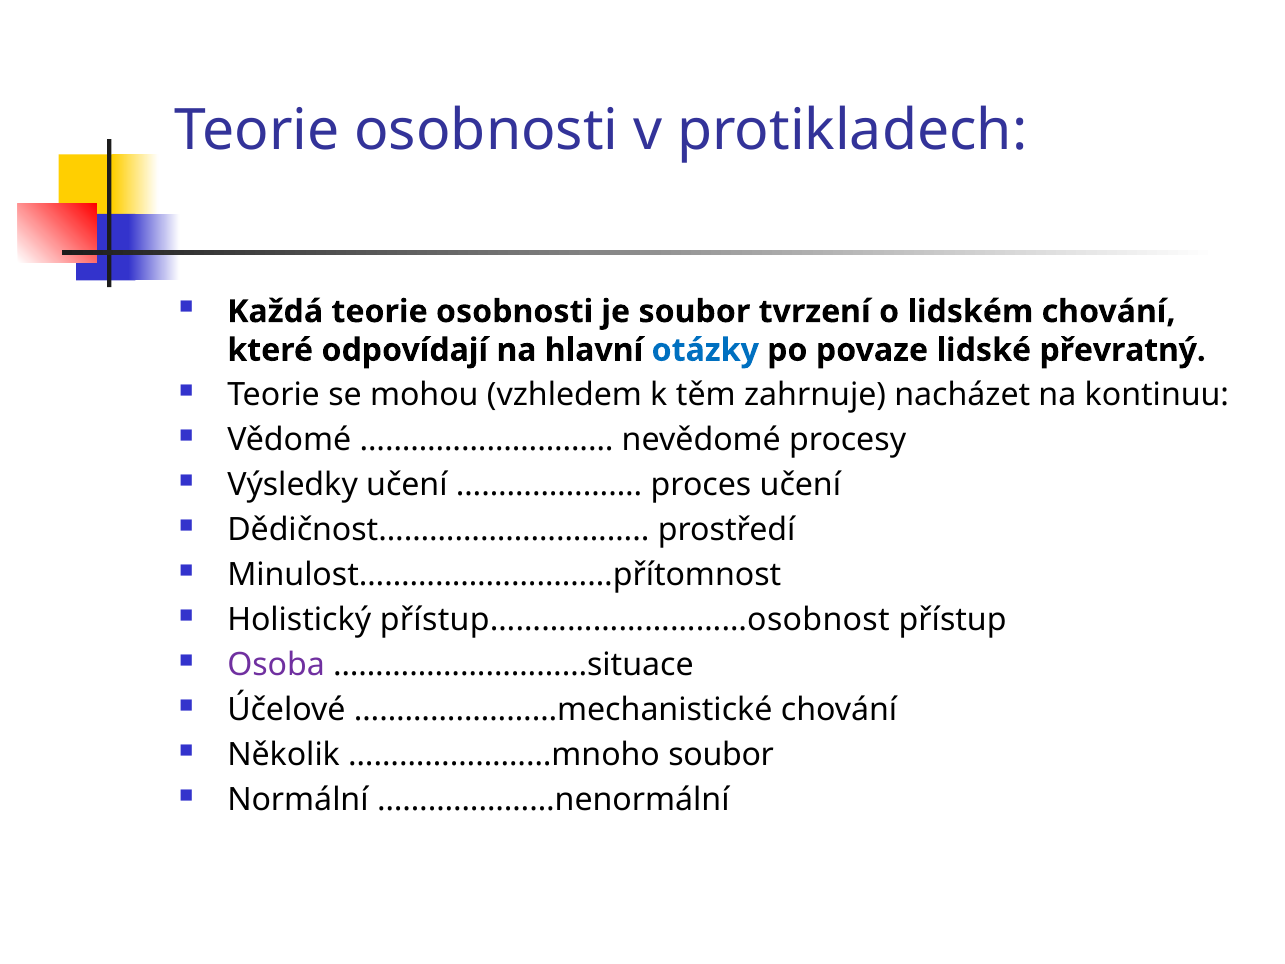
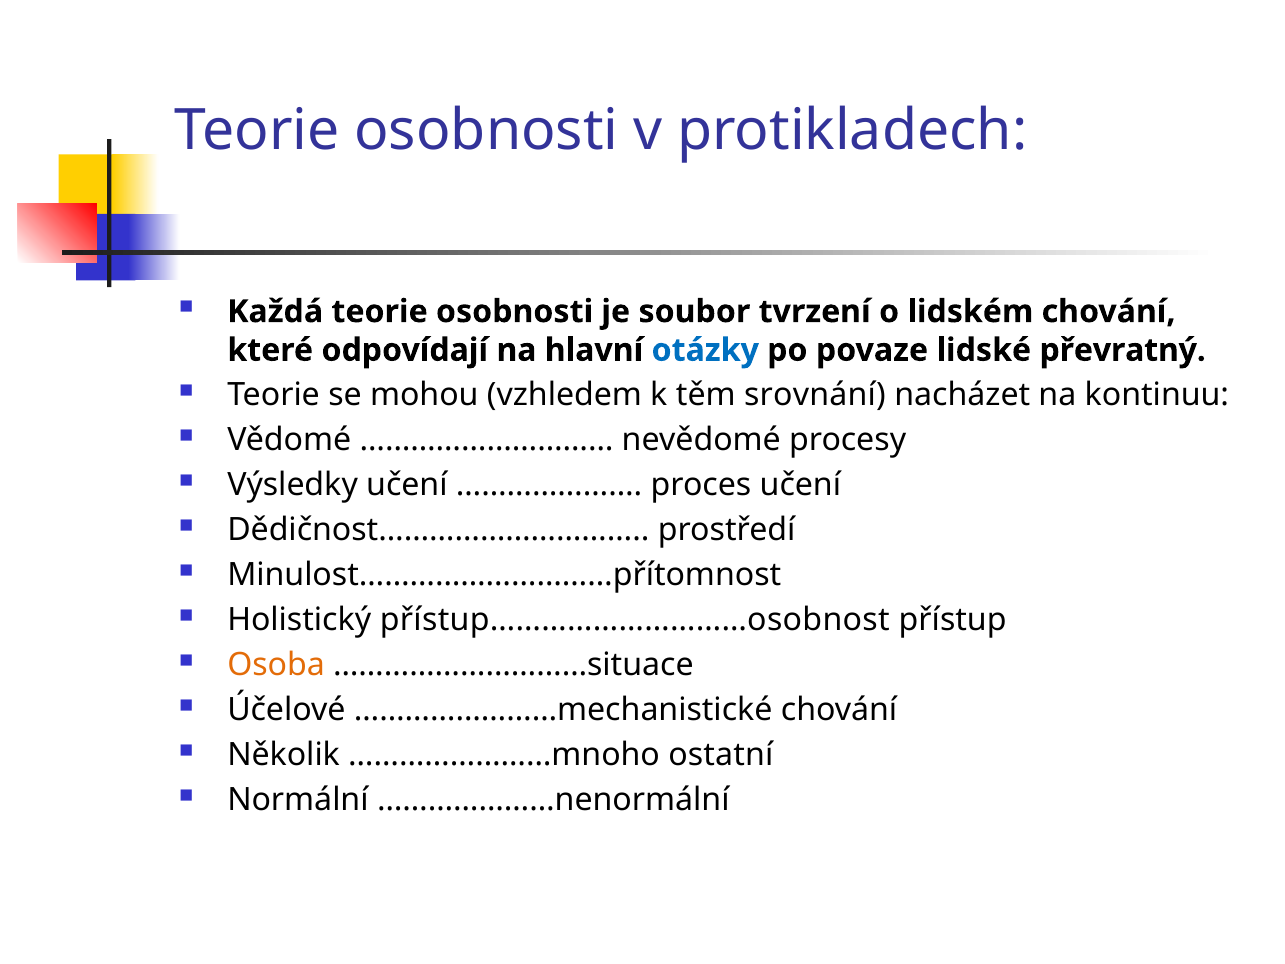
zahrnuje: zahrnuje -> srovnání
Osoba colour: purple -> orange
……………………mnoho soubor: soubor -> ostatní
